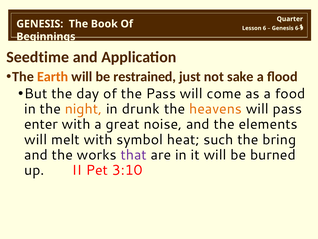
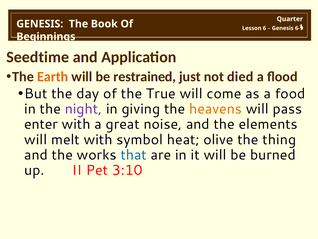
sake: sake -> died
the Pass: Pass -> True
night colour: orange -> purple
drunk: drunk -> giving
such: such -> olive
bring: bring -> thing
that colour: purple -> blue
